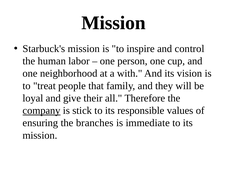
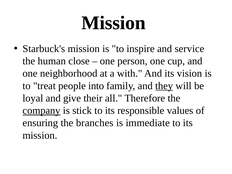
control: control -> service
labor: labor -> close
that: that -> into
they underline: none -> present
